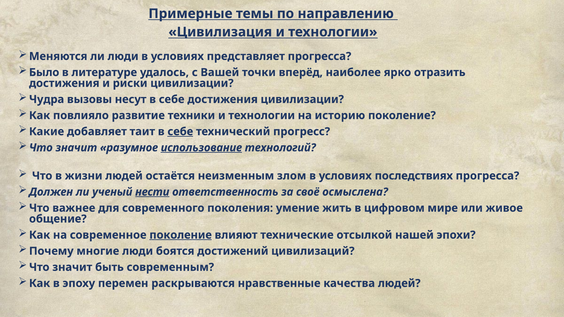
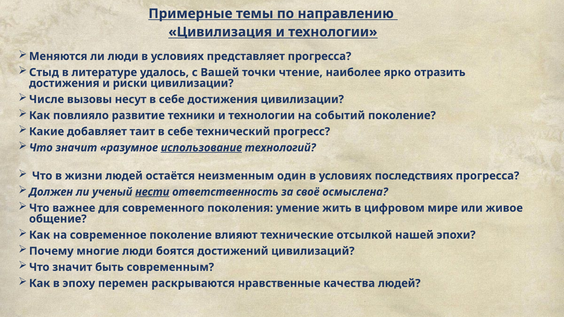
Было: Было -> Стыд
вперёд: вперёд -> чтение
Чудра: Чудра -> Числе
историю: историю -> событий
себе at (180, 132) underline: present -> none
злом: злом -> один
поколение at (181, 235) underline: present -> none
